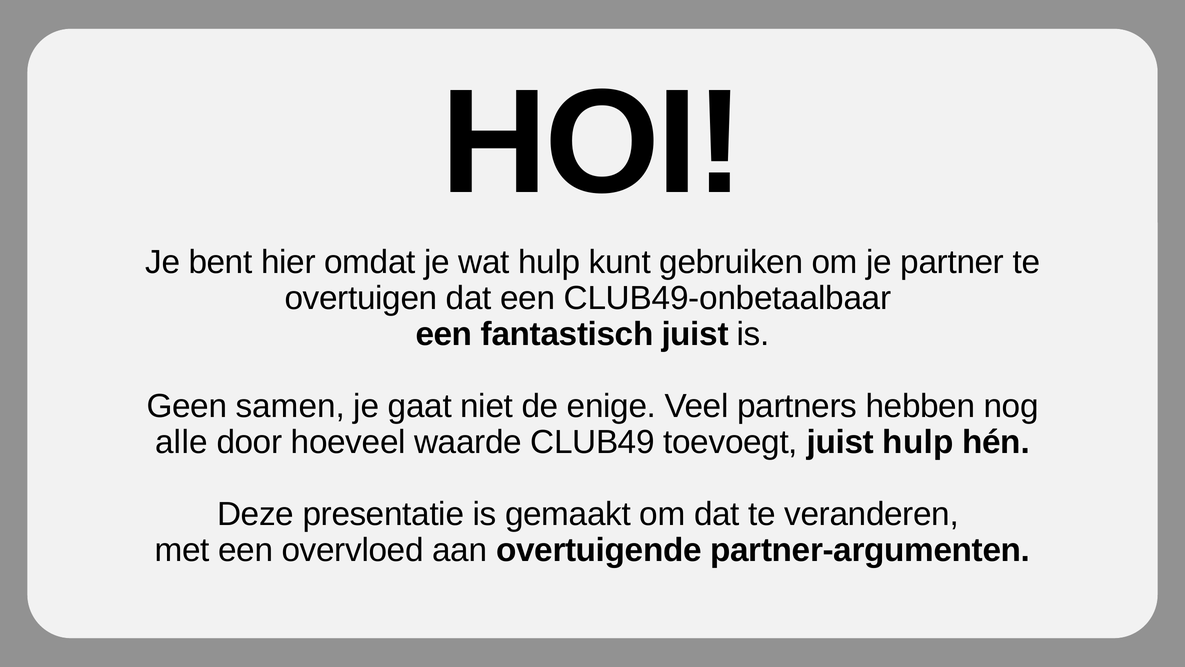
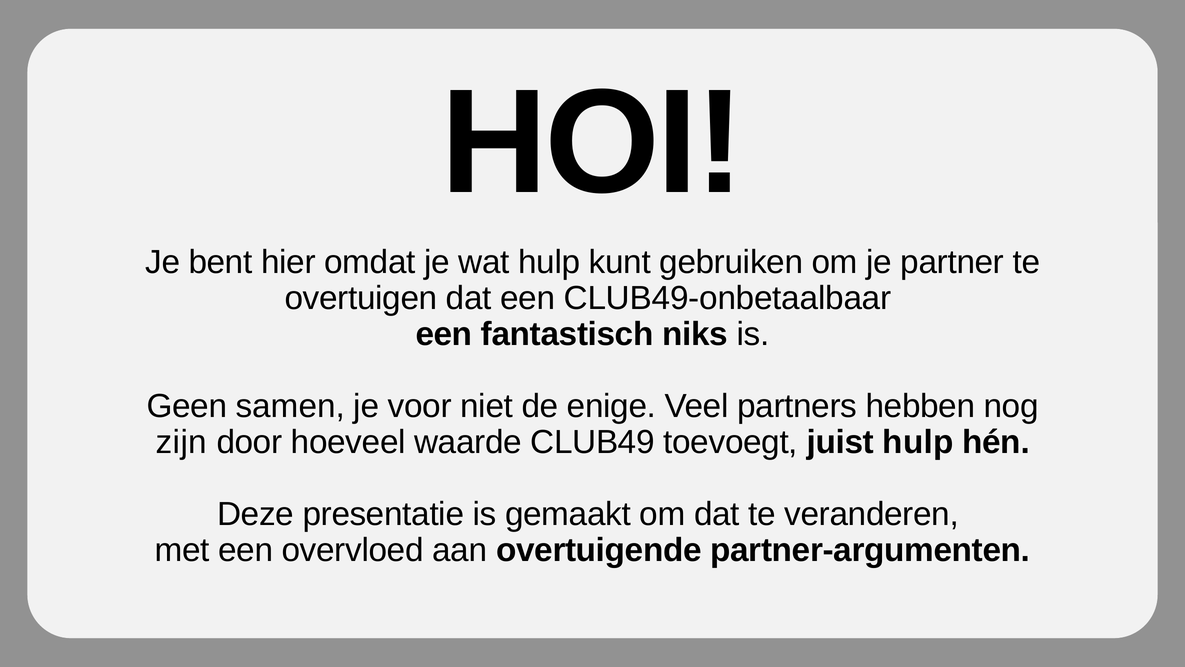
fantastisch juist: juist -> niks
gaat: gaat -> voor
alle: alle -> zijn
